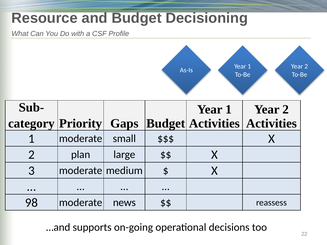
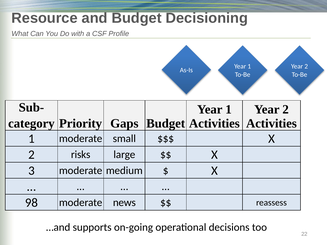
plan: plan -> risks
